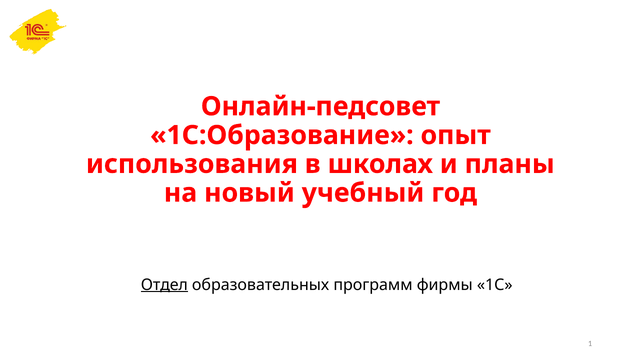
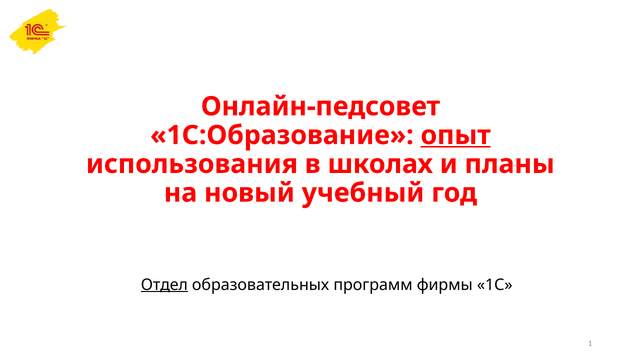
опыт underline: none -> present
